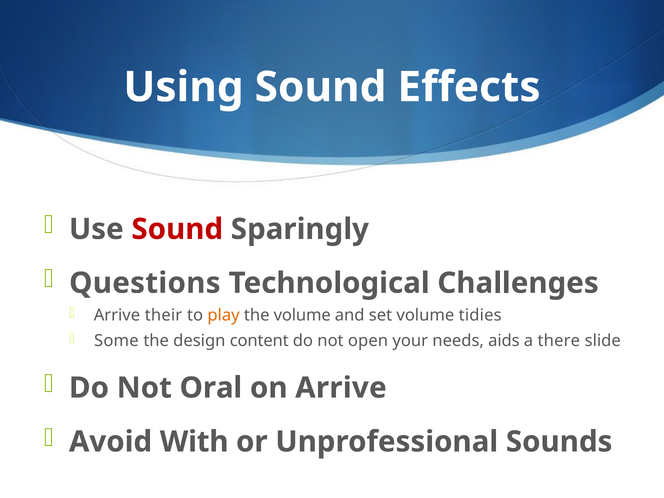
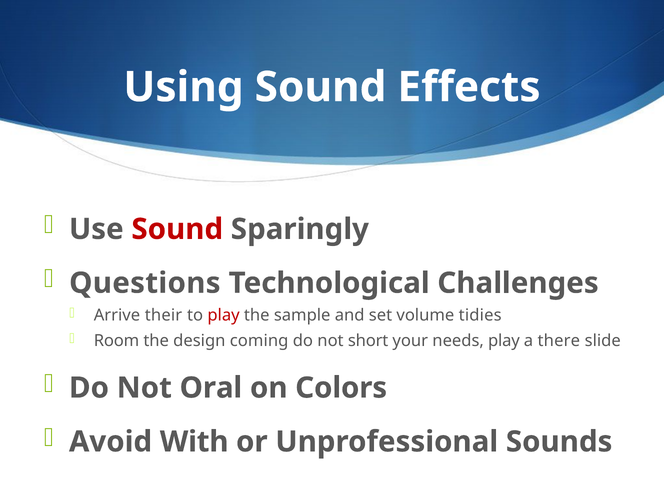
play at (224, 315) colour: orange -> red
the volume: volume -> sample
Some: Some -> Room
content: content -> coming
open: open -> short
needs aids: aids -> play
on Arrive: Arrive -> Colors
